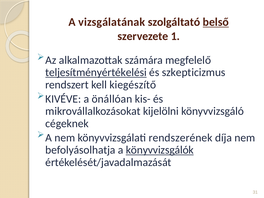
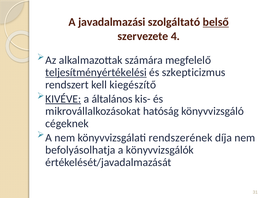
vizsgálatának: vizsgálatának -> javadalmazási
1: 1 -> 4
KIVÉVE underline: none -> present
önállóan: önállóan -> általános
kijelölni: kijelölni -> hatóság
könyvvizsgálók underline: present -> none
